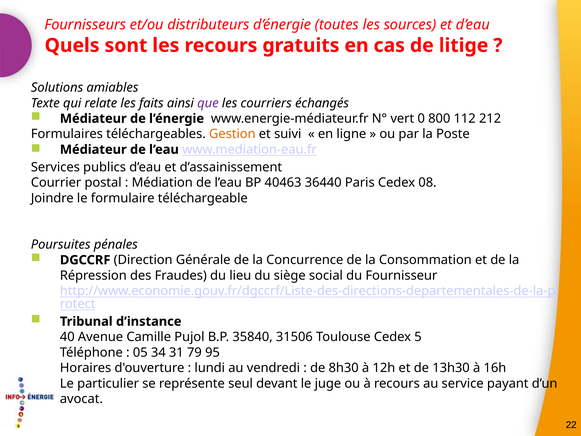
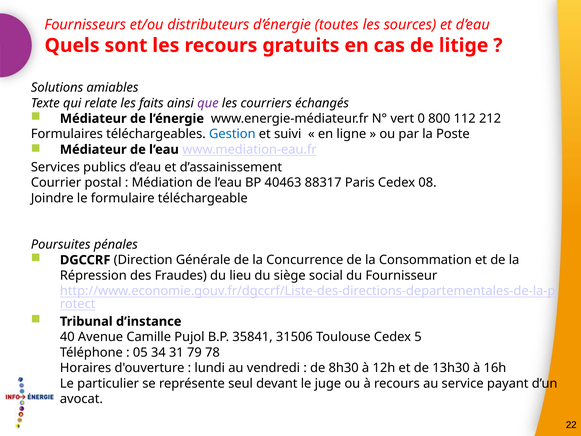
Gestion colour: orange -> blue
36440: 36440 -> 88317
35840: 35840 -> 35841
95: 95 -> 78
